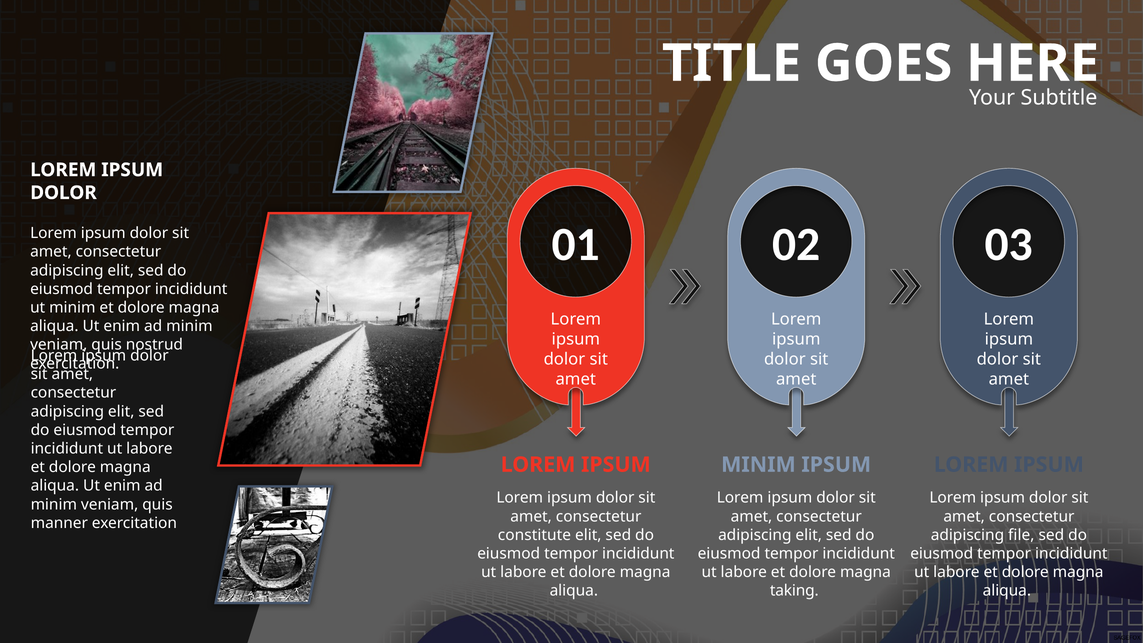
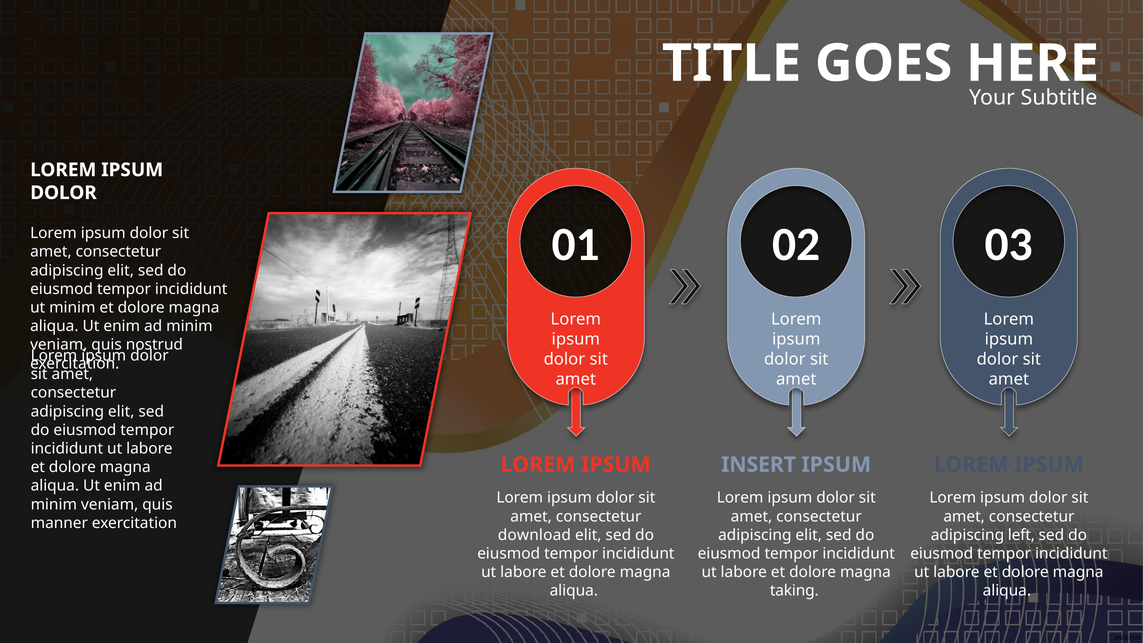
MINIM at (758, 465): MINIM -> INSERT
constitute: constitute -> download
file: file -> left
